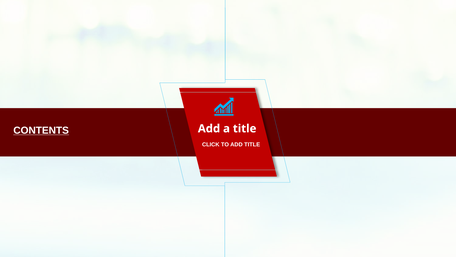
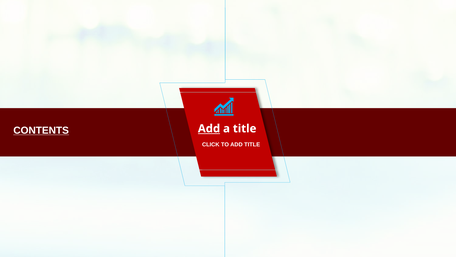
Add at (209, 128) underline: none -> present
